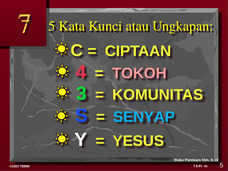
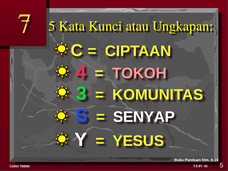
SENYAP colour: light blue -> white
